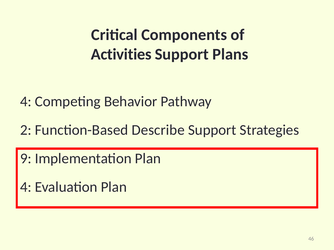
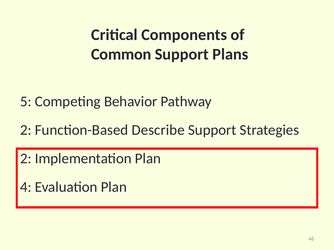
Activities: Activities -> Common
4 at (26, 102): 4 -> 5
9 at (26, 159): 9 -> 2
